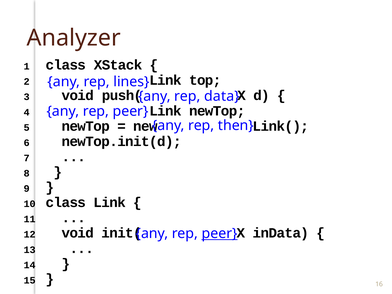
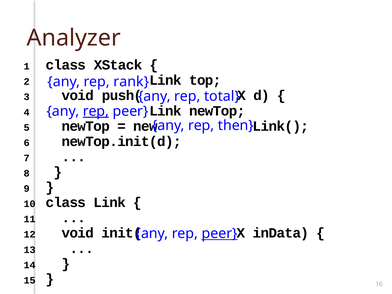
lines: lines -> rank
data: data -> total
rep at (96, 111) underline: none -> present
